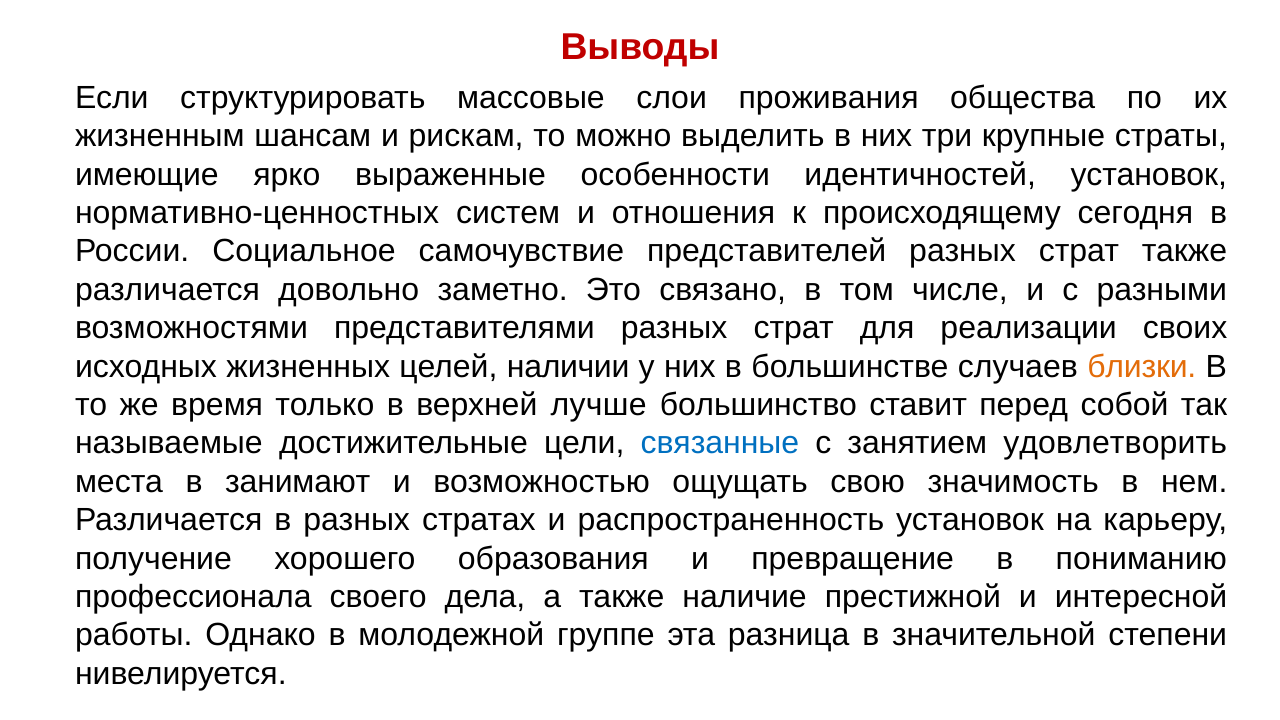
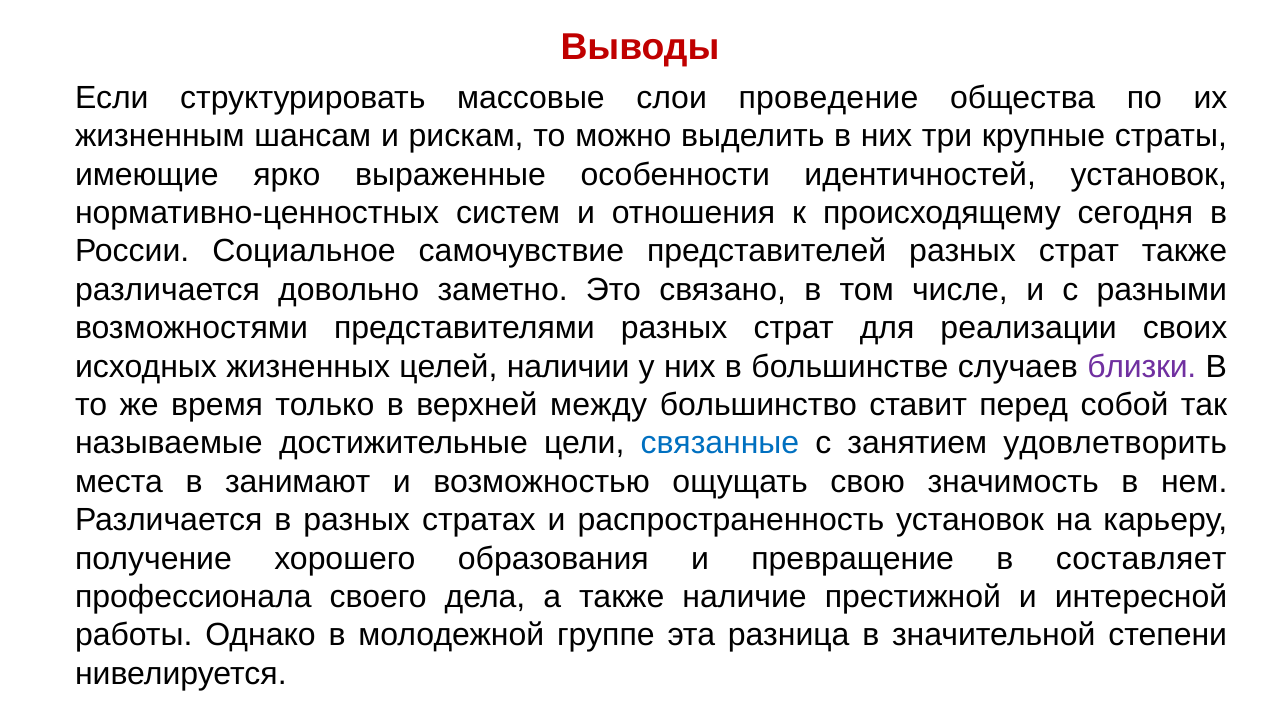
проживания: проживания -> проведение
близки colour: orange -> purple
лучше: лучше -> между
пониманию: пониманию -> составляет
